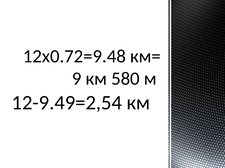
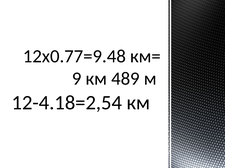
12х0.72=9.48: 12х0.72=9.48 -> 12х0.77=9.48
580: 580 -> 489
12-9.49=2,54: 12-9.49=2,54 -> 12-4.18=2,54
